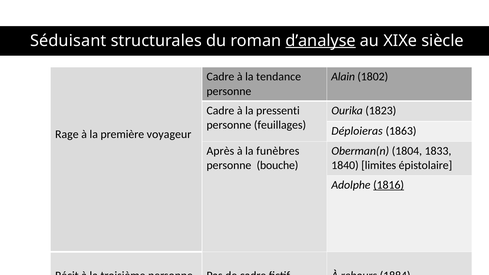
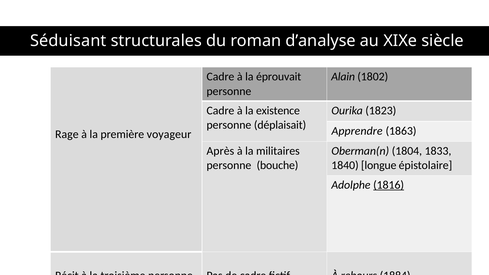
d’analyse underline: present -> none
tendance: tendance -> éprouvait
pressenti: pressenti -> existence
feuillages: feuillages -> déplaisait
Déploieras: Déploieras -> Apprendre
funèbres: funèbres -> militaires
limites: limites -> longue
